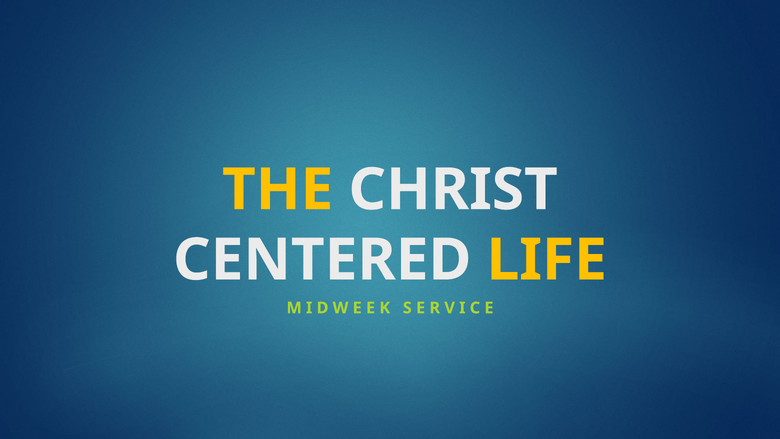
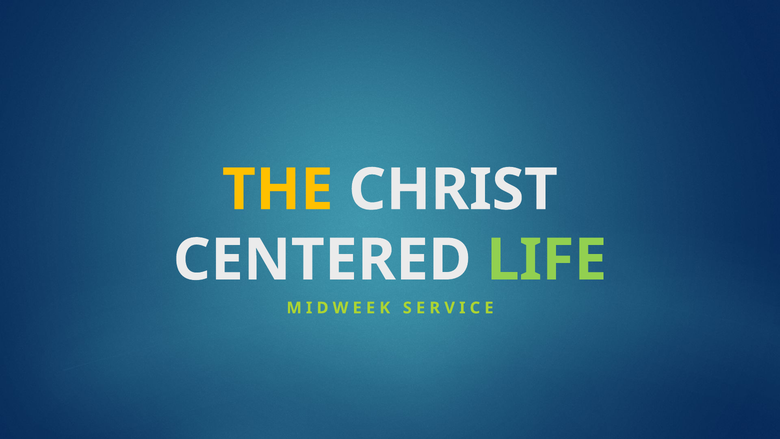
LIFE colour: yellow -> light green
